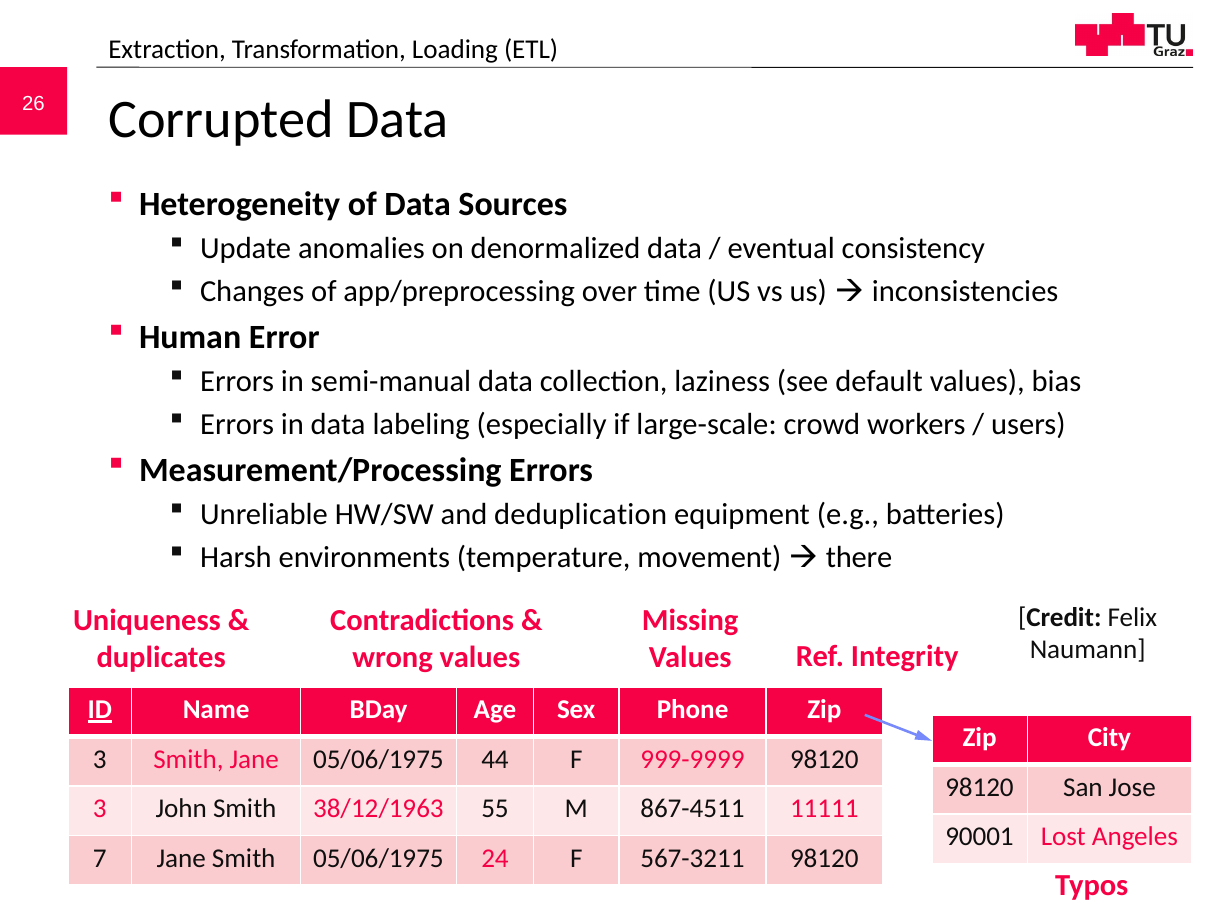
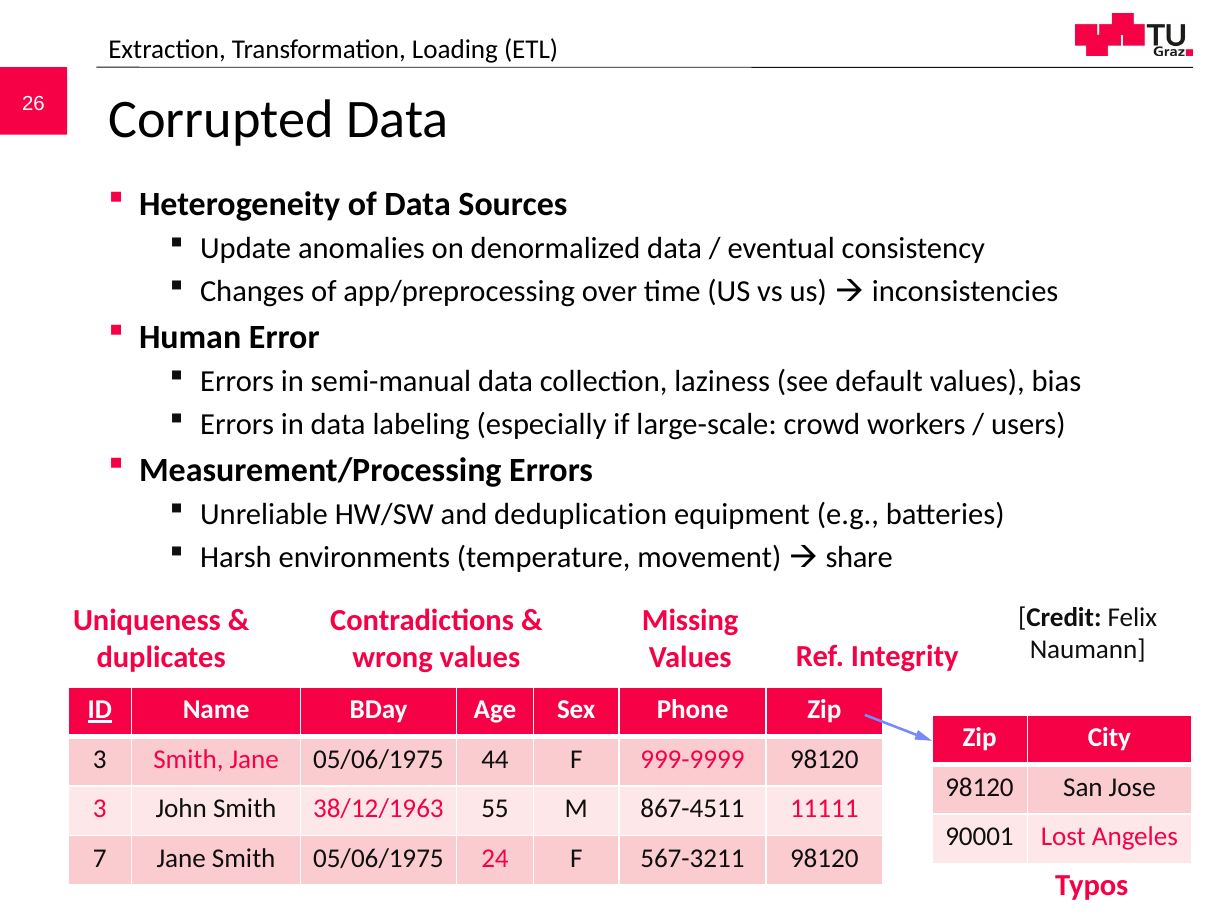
there: there -> share
